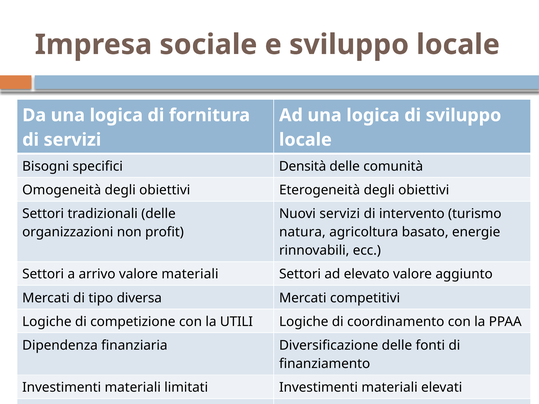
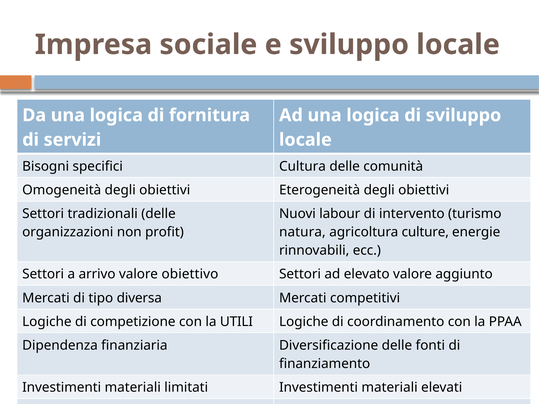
Densità: Densità -> Cultura
Nuovi servizi: servizi -> labour
basato: basato -> culture
valore materiali: materiali -> obiettivo
